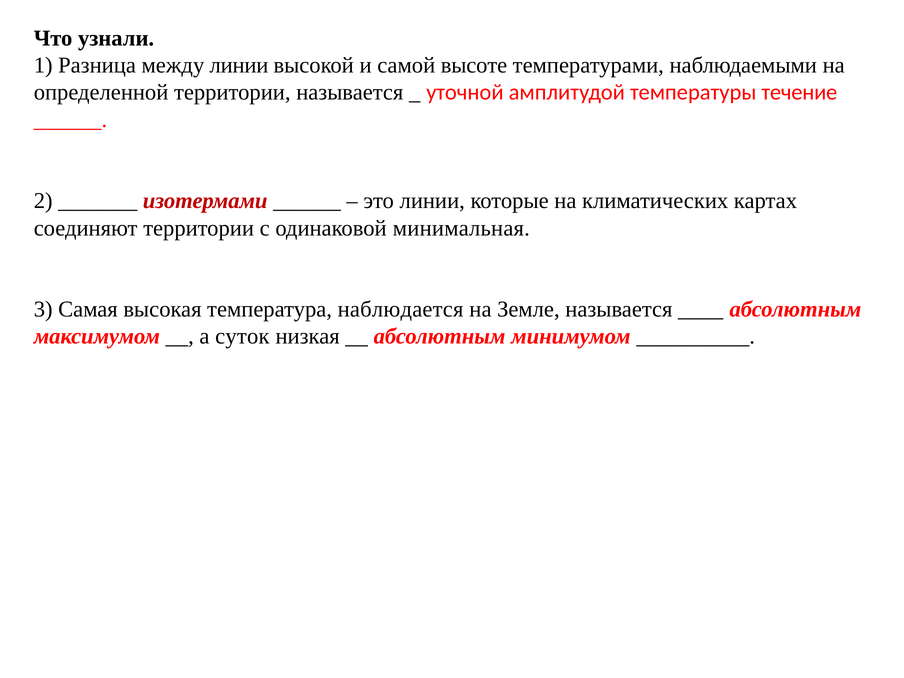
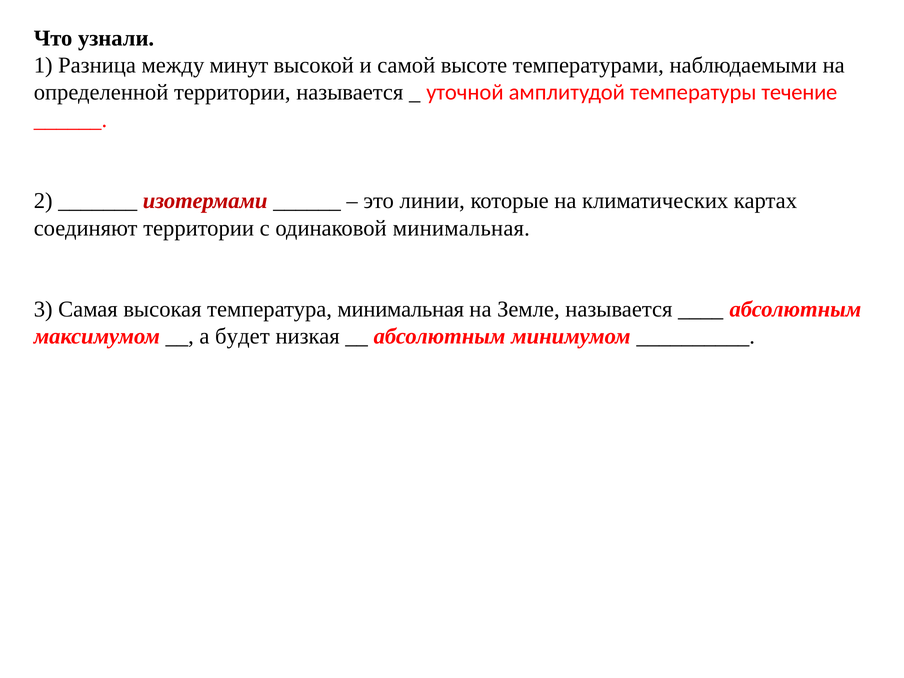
между линии: линии -> минут
температура наблюдается: наблюдается -> минимальная
суток: суток -> будет
